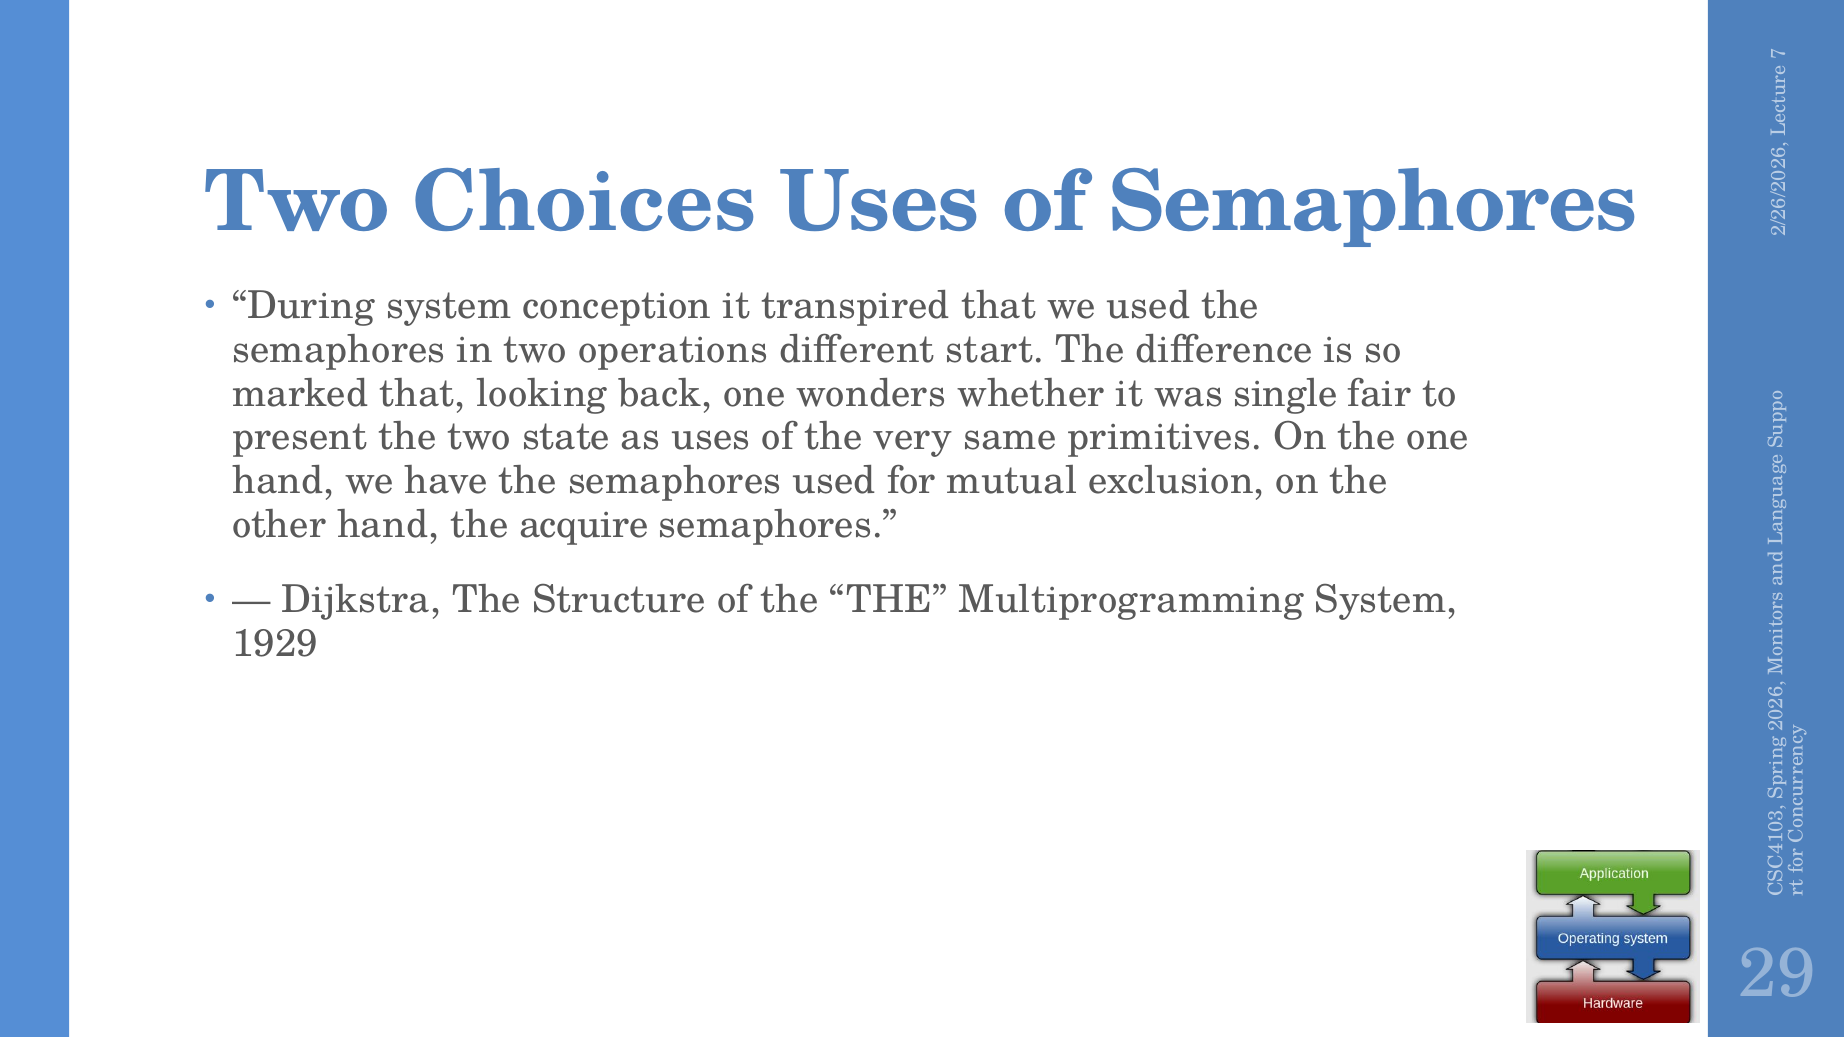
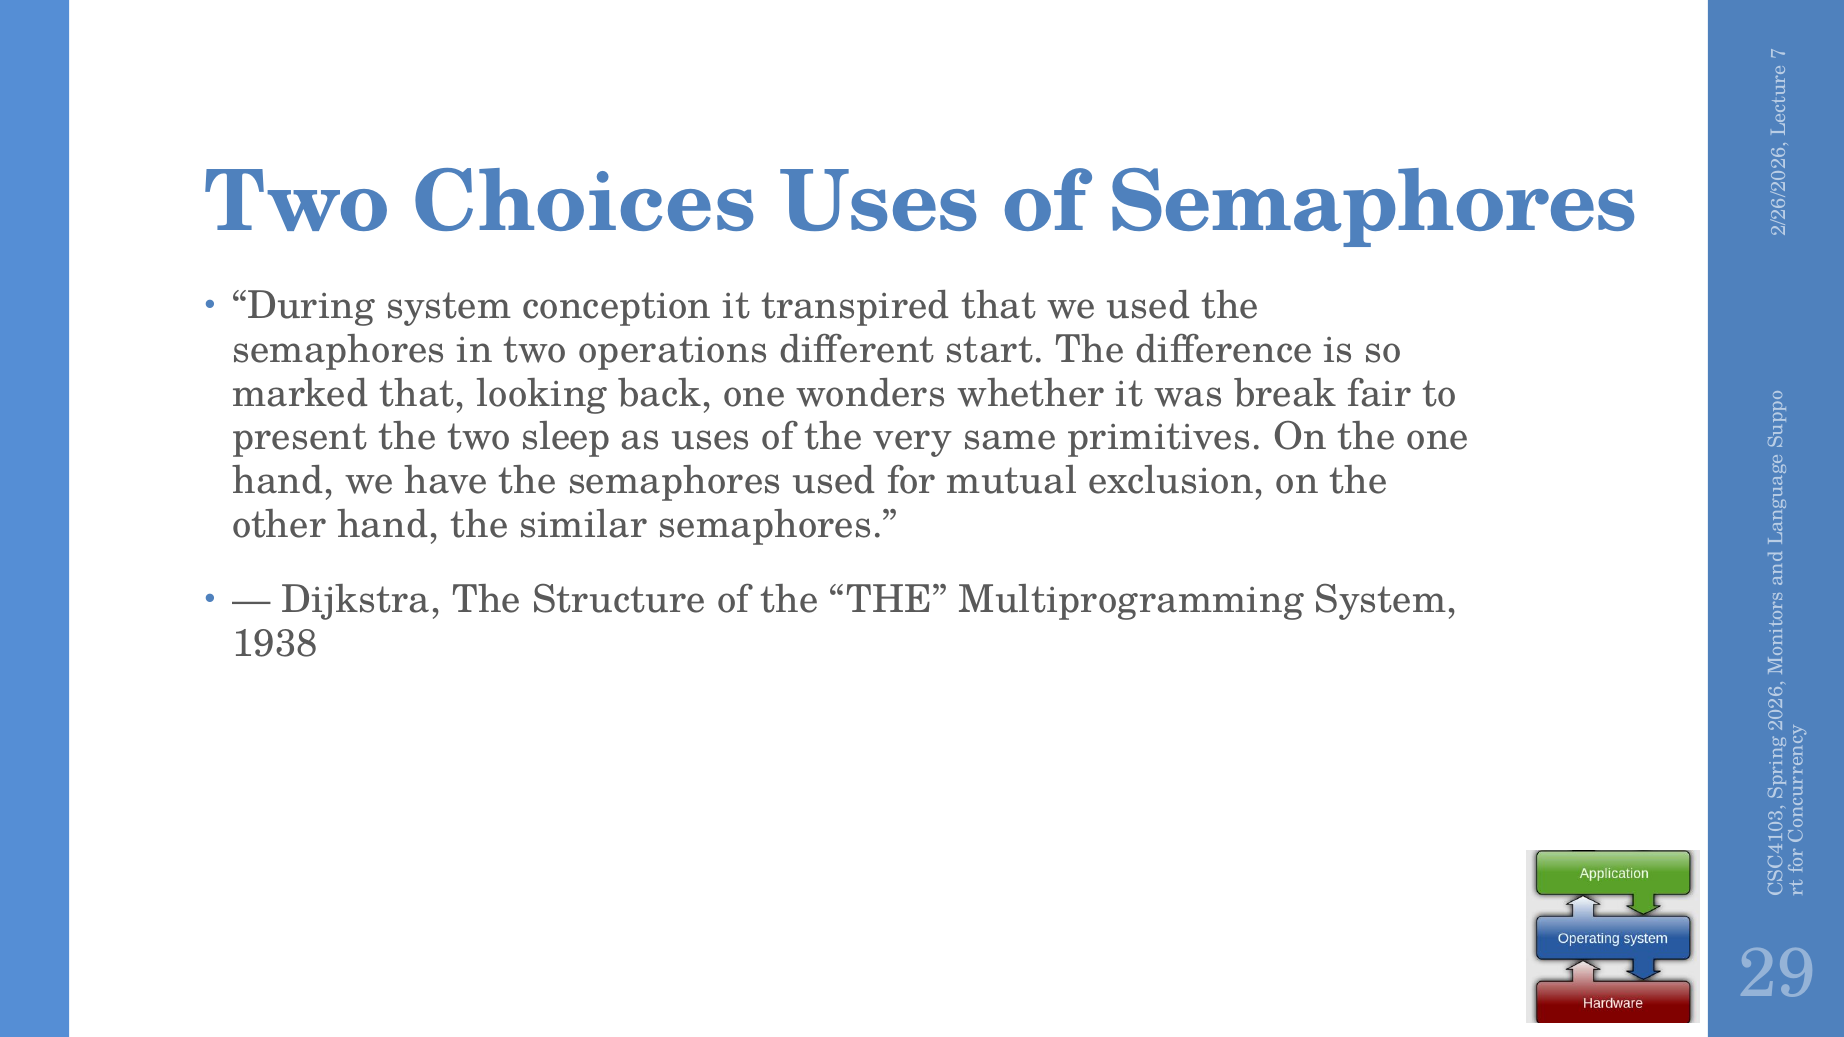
single: single -> break
state: state -> sleep
acquire: acquire -> similar
1929: 1929 -> 1938
